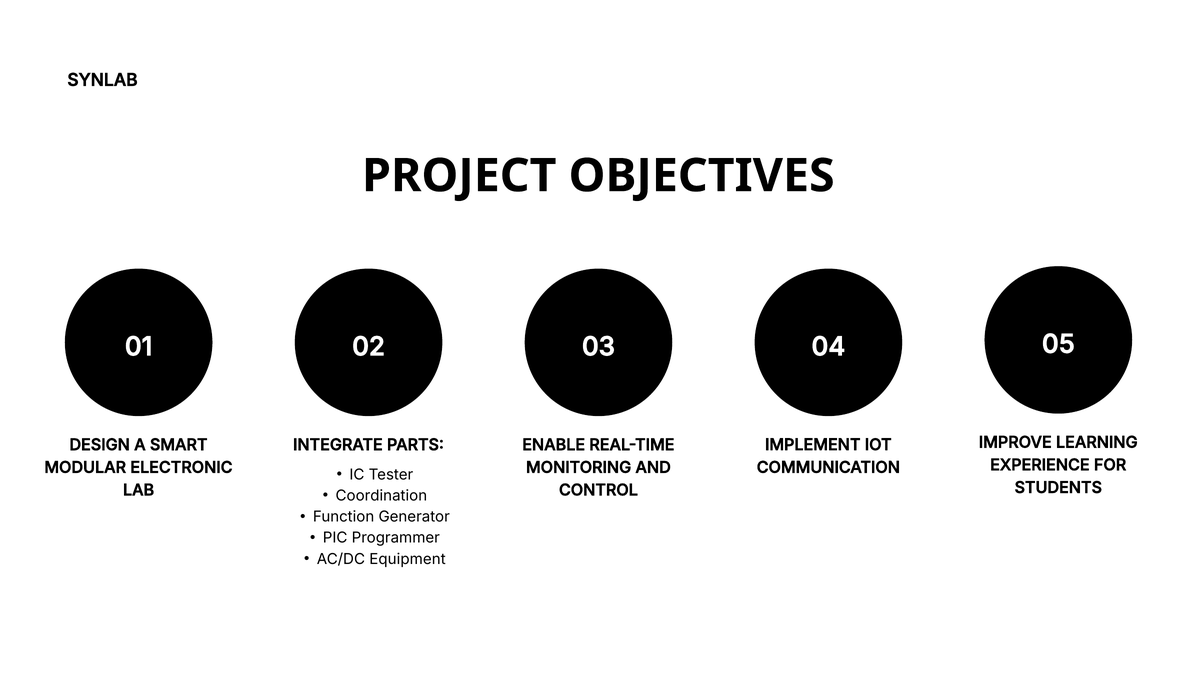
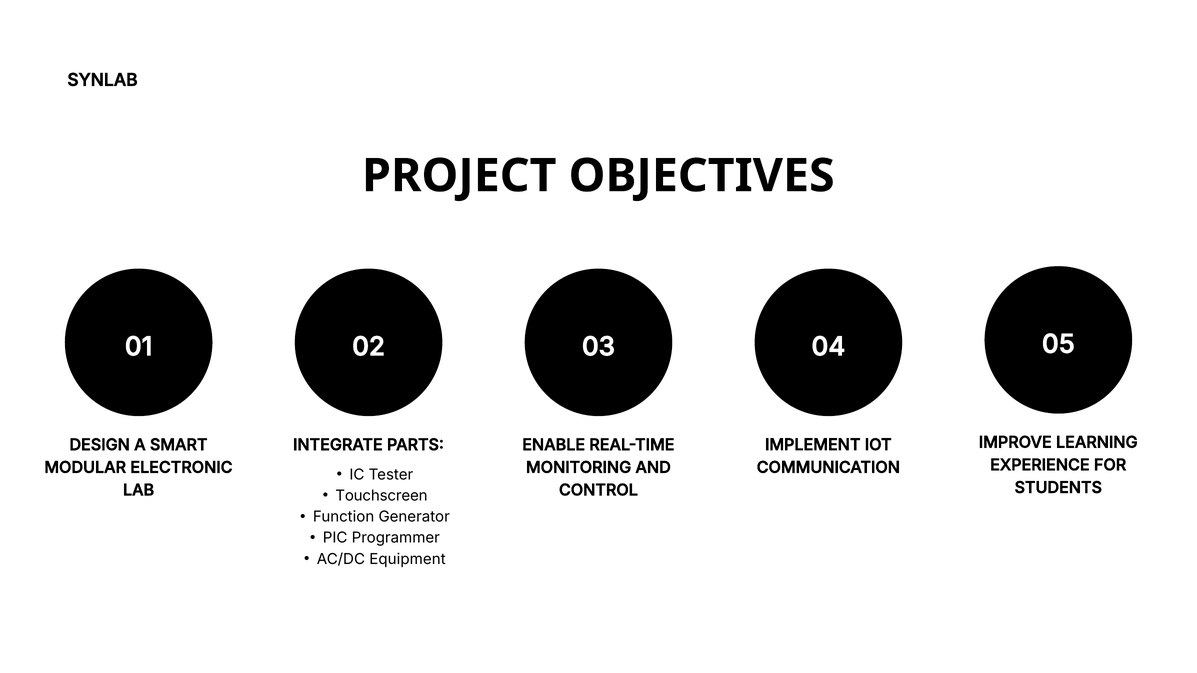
Coordination: Coordination -> Touchscreen
